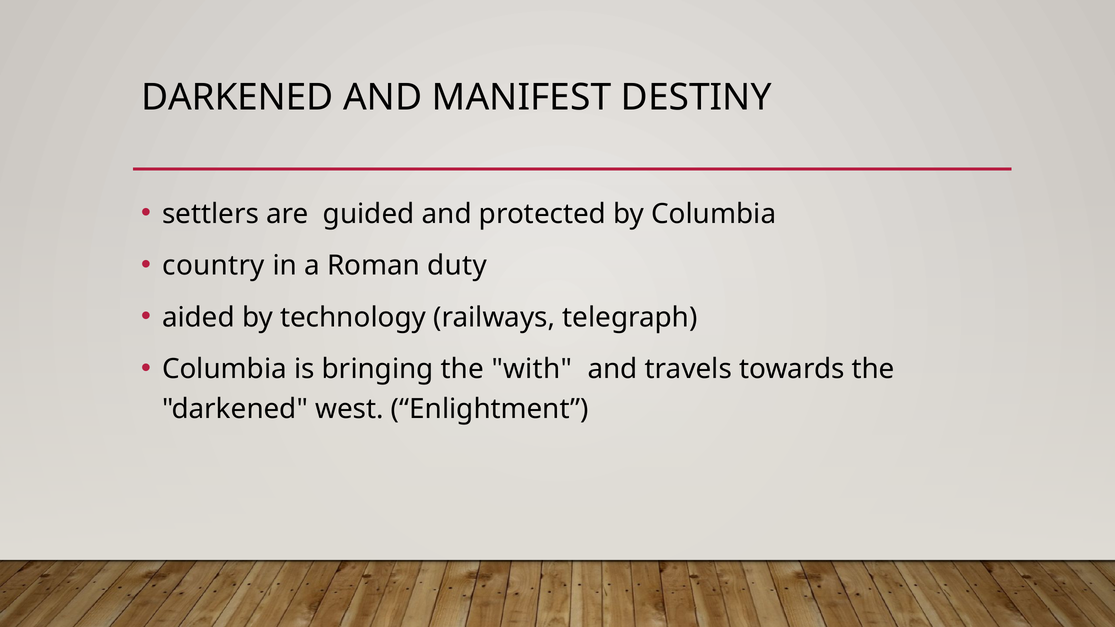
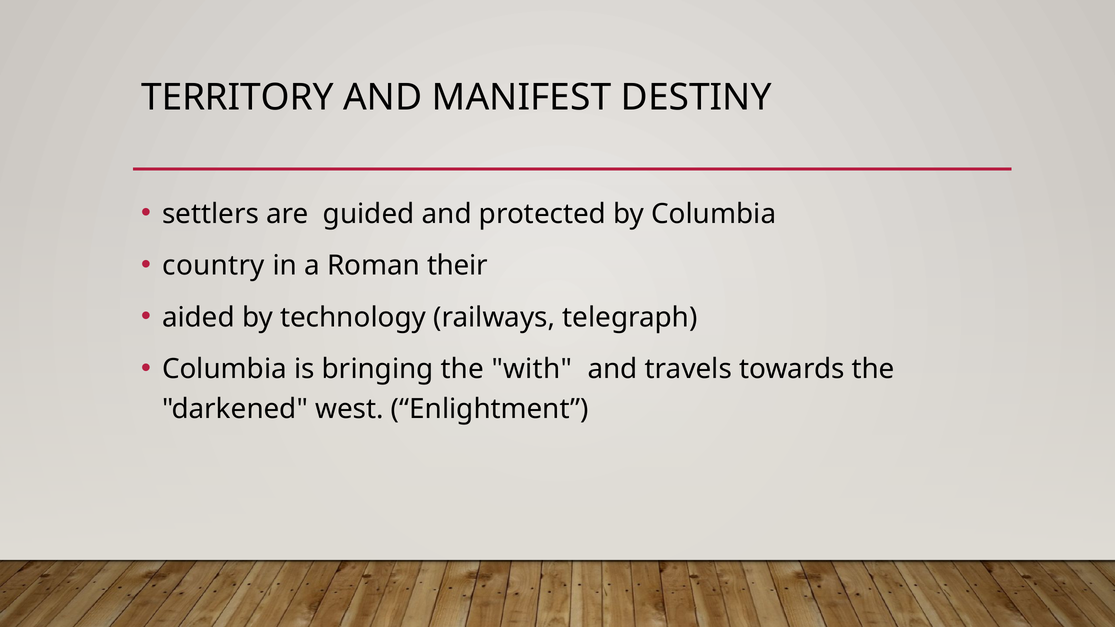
DARKENED at (237, 98): DARKENED -> TERRITORY
duty: duty -> their
